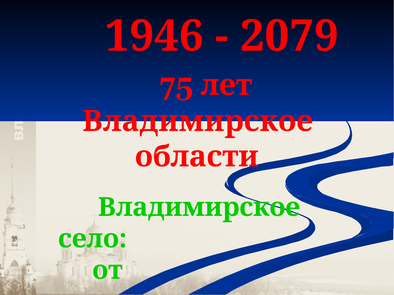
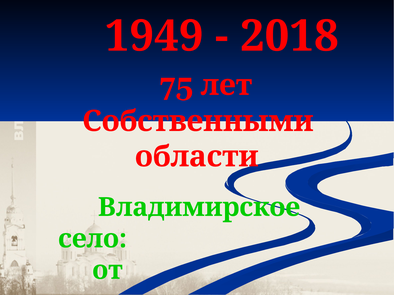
1946: 1946 -> 1949
2079: 2079 -> 2018
Владимирское at (198, 121): Владимирское -> Собственными
